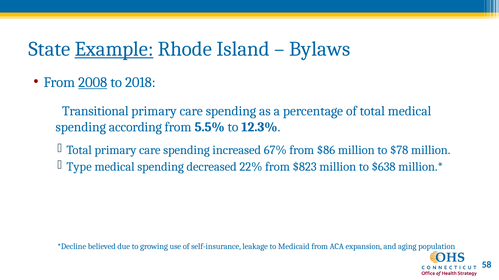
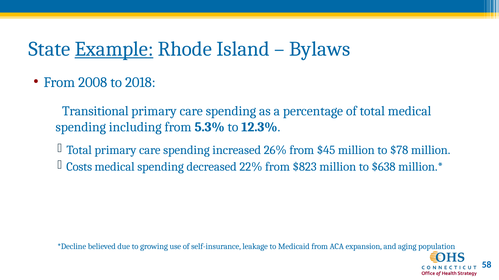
2008 underline: present -> none
according: according -> including
5.5%: 5.5% -> 5.3%
67%: 67% -> 26%
$86: $86 -> $45
Type: Type -> Costs
